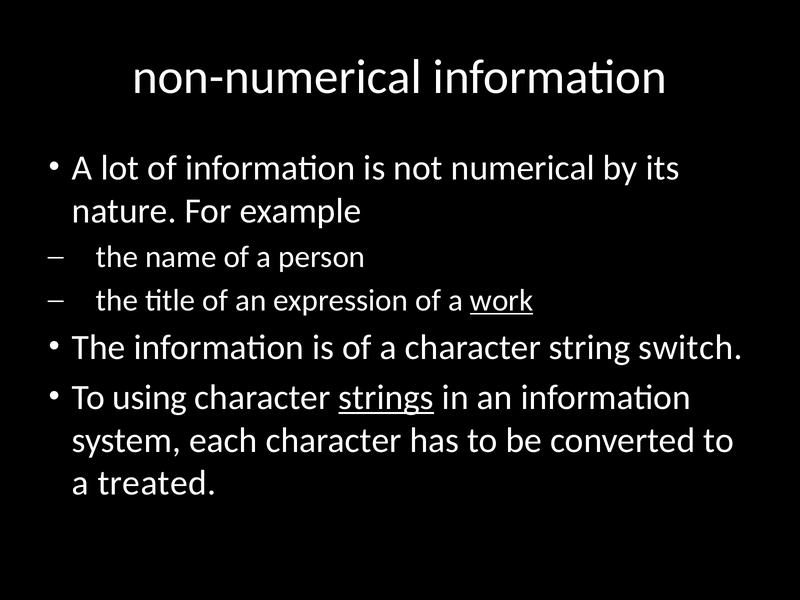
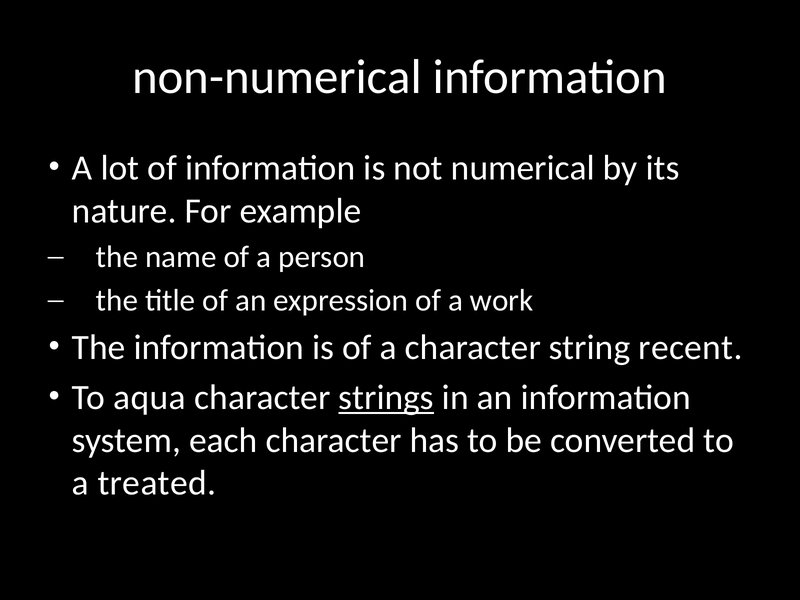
work underline: present -> none
switch: switch -> recent
using: using -> aqua
